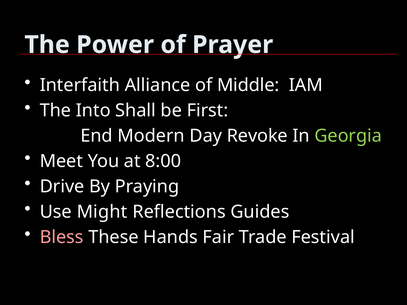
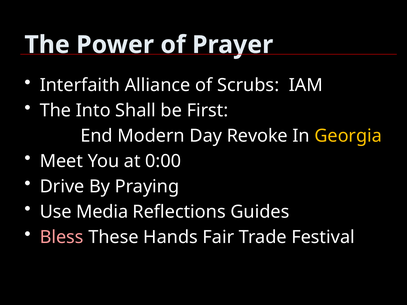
Middle: Middle -> Scrubs
Georgia colour: light green -> yellow
8:00: 8:00 -> 0:00
Might: Might -> Media
